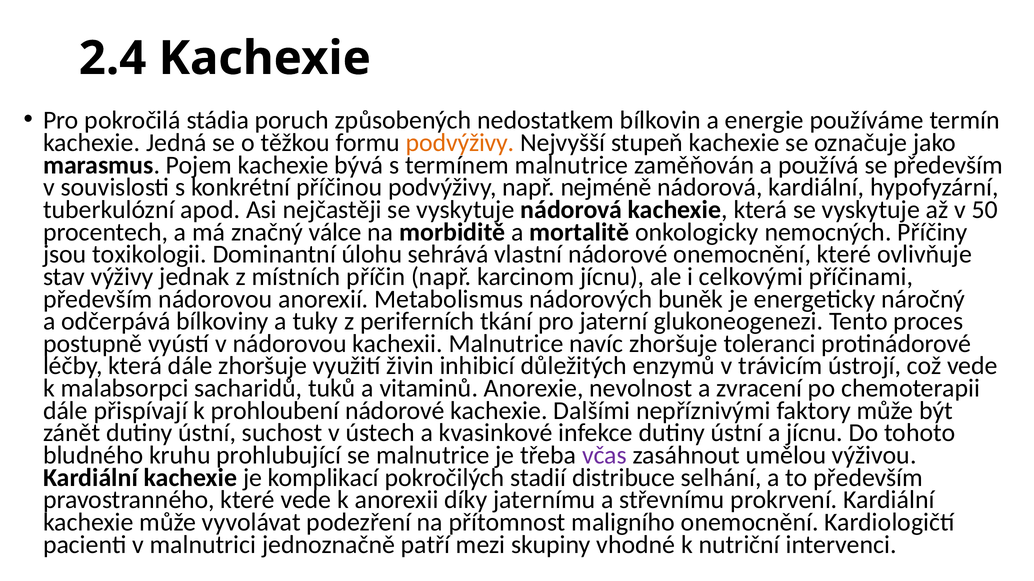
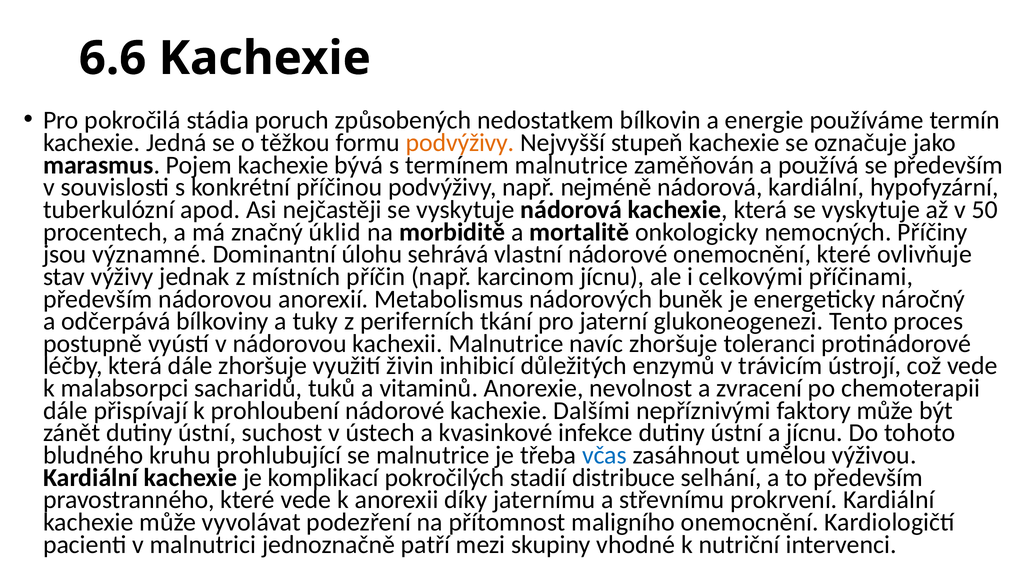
2.4: 2.4 -> 6.6
válce: válce -> úklid
toxikologii: toxikologii -> významné
včas colour: purple -> blue
